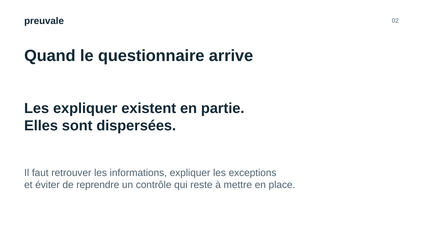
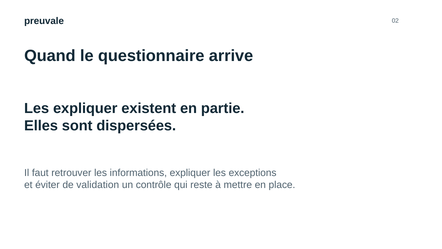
reprendre: reprendre -> validation
